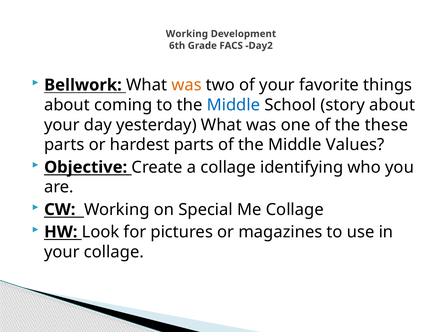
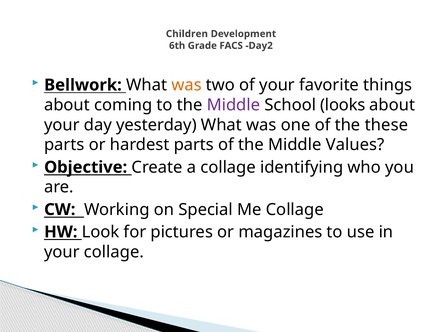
Working at (187, 34): Working -> Children
Middle at (233, 105) colour: blue -> purple
story: story -> looks
